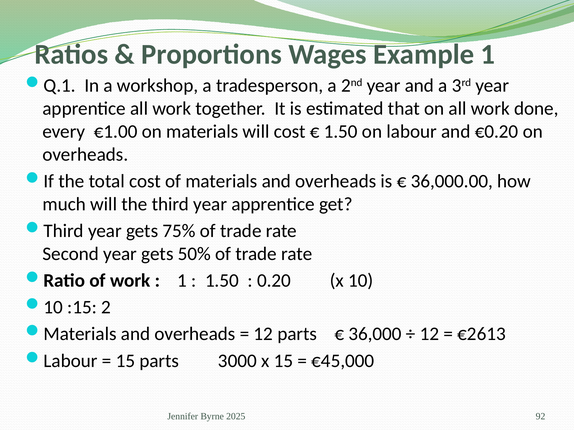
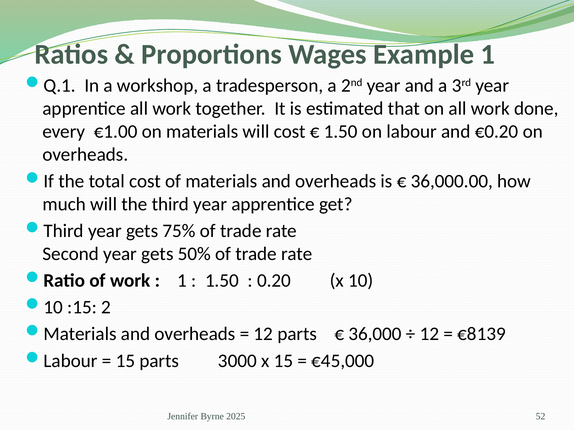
€2613: €2613 -> €8139
92: 92 -> 52
